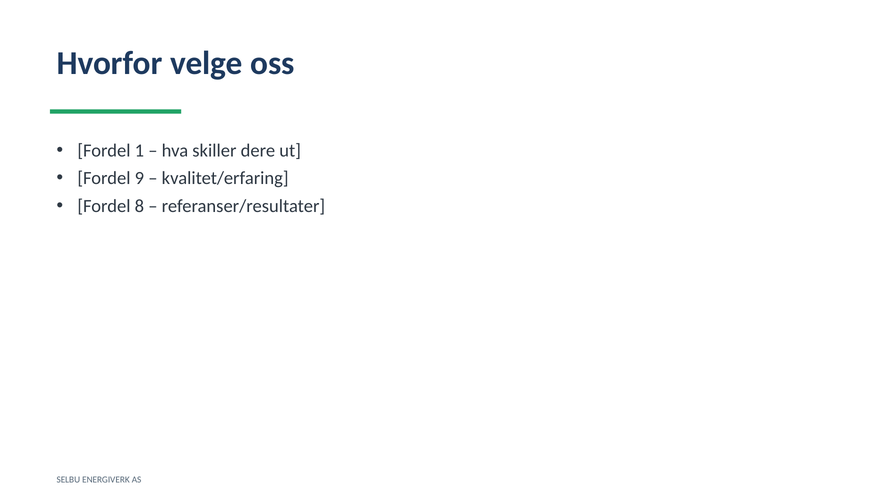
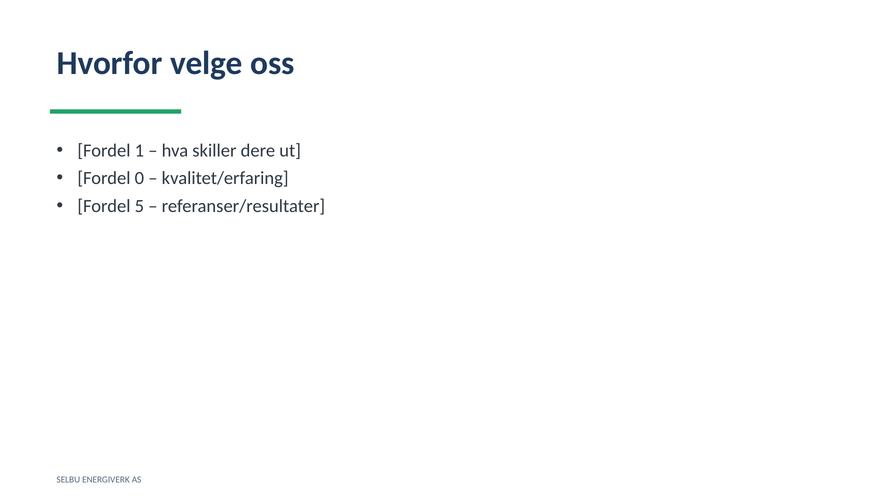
9: 9 -> 0
8: 8 -> 5
